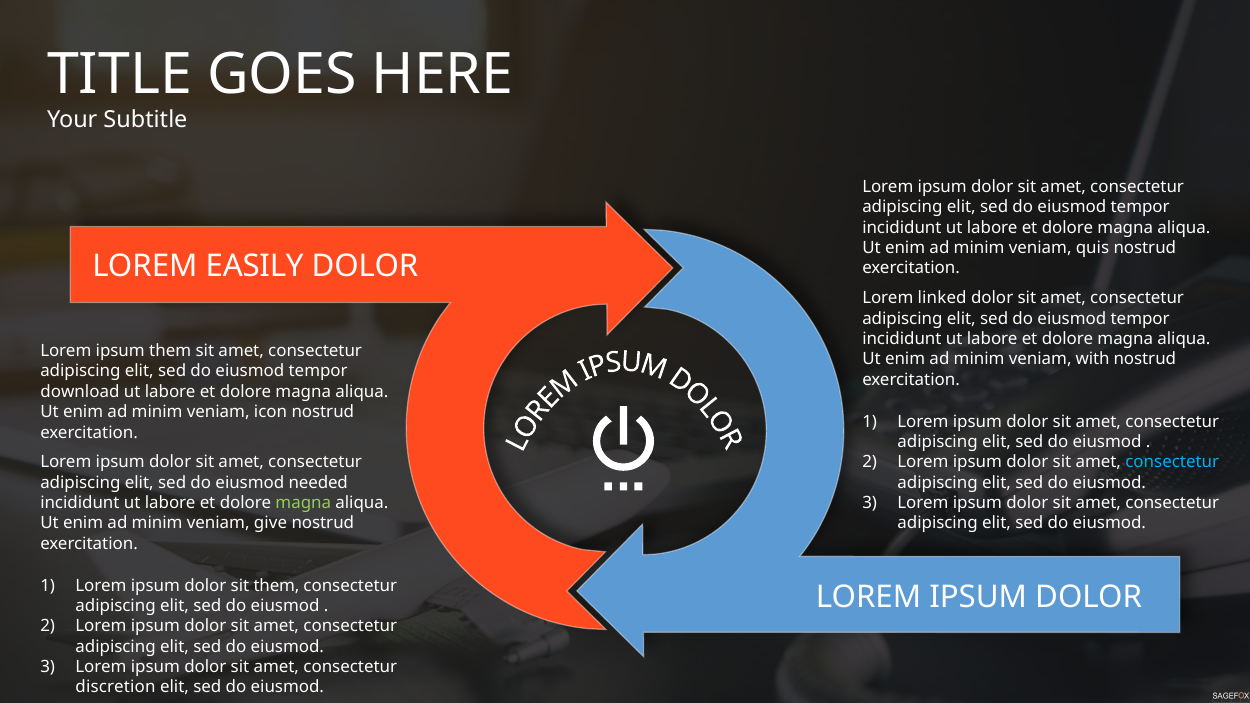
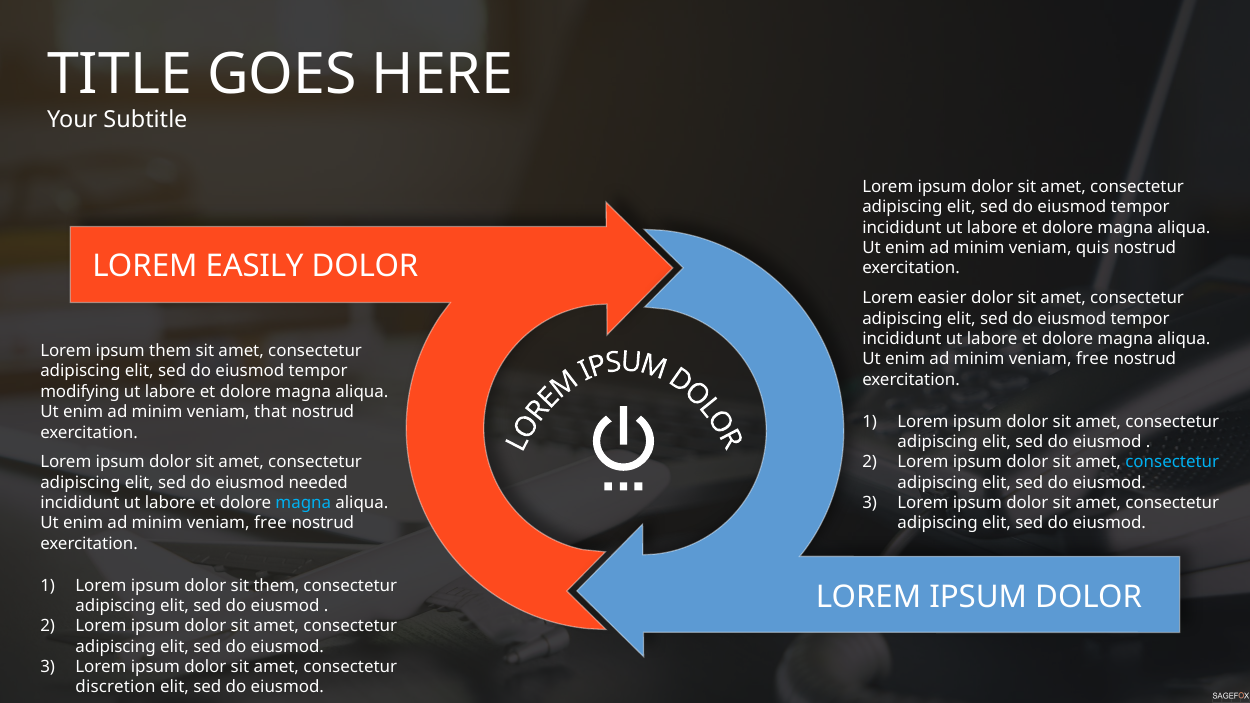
linked: linked -> easier
with at (1093, 359): with -> free
download: download -> modifying
icon: icon -> that
magna at (303, 503) colour: light green -> light blue
give at (270, 523): give -> free
